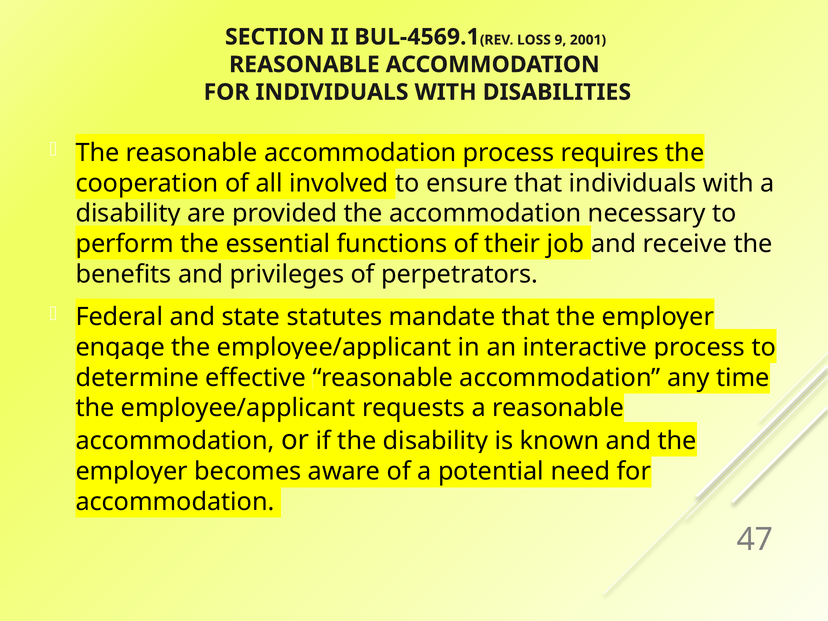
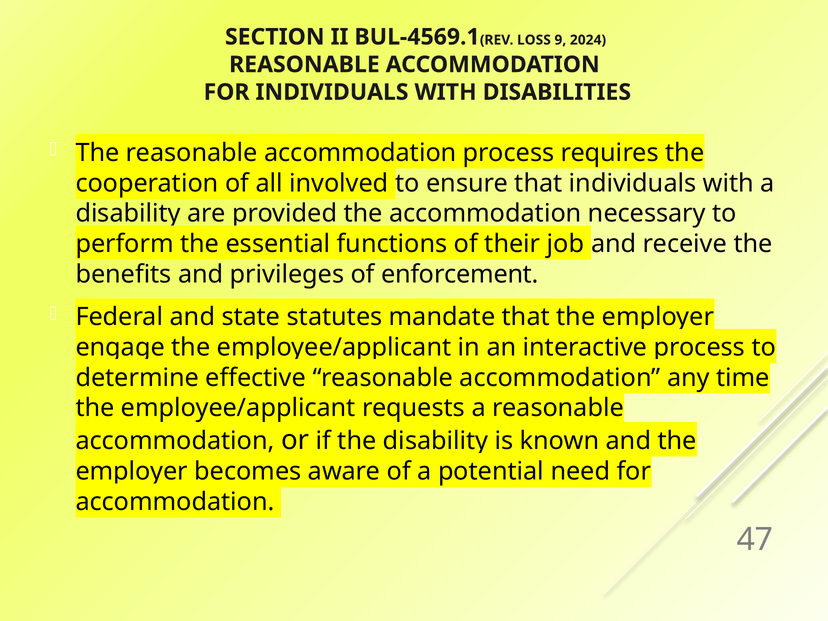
2001: 2001 -> 2024
perpetrators: perpetrators -> enforcement
